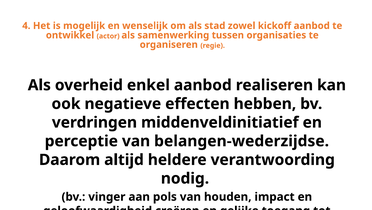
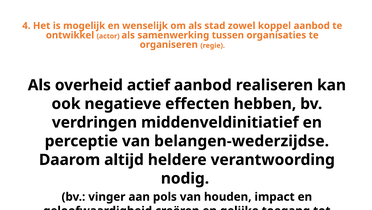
kickoff: kickoff -> koppel
enkel: enkel -> actief
